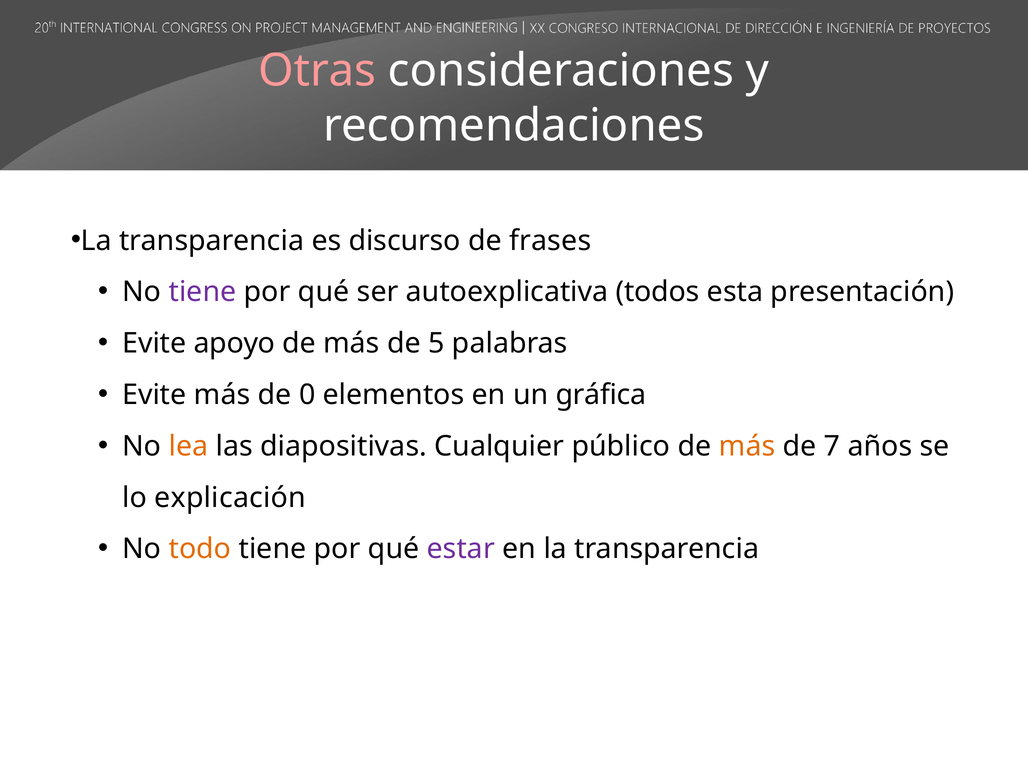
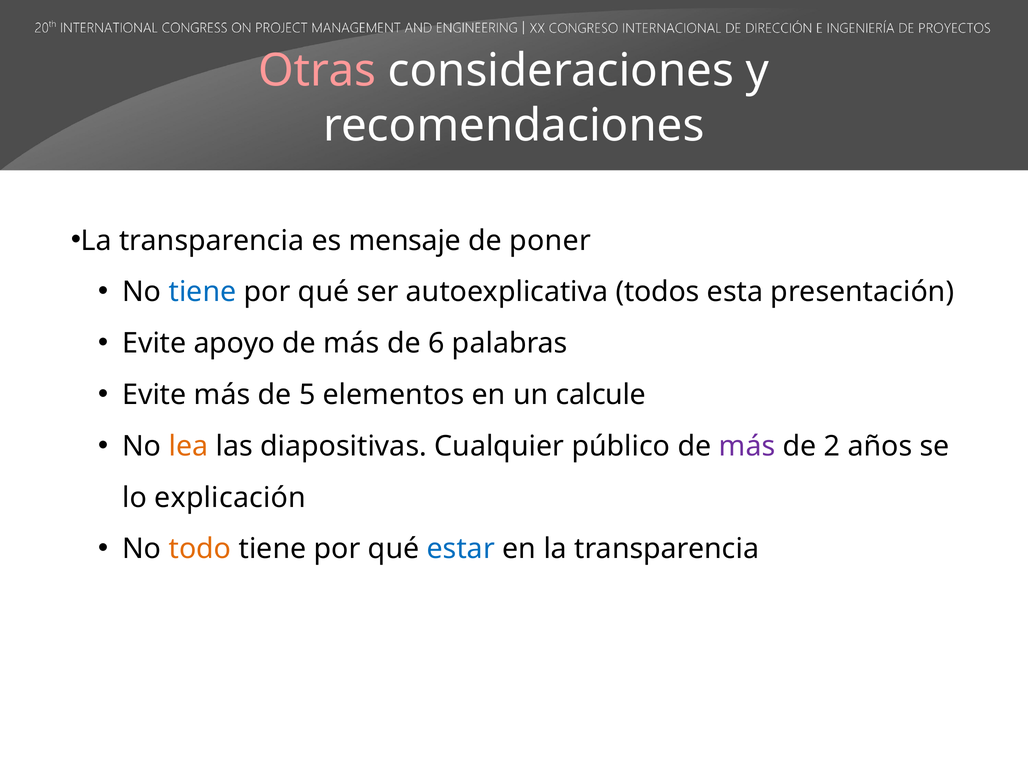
discurso: discurso -> mensaje
frases: frases -> poner
tiene at (203, 292) colour: purple -> blue
5: 5 -> 6
0: 0 -> 5
gráfica: gráfica -> calcule
más at (747, 446) colour: orange -> purple
7: 7 -> 2
estar colour: purple -> blue
